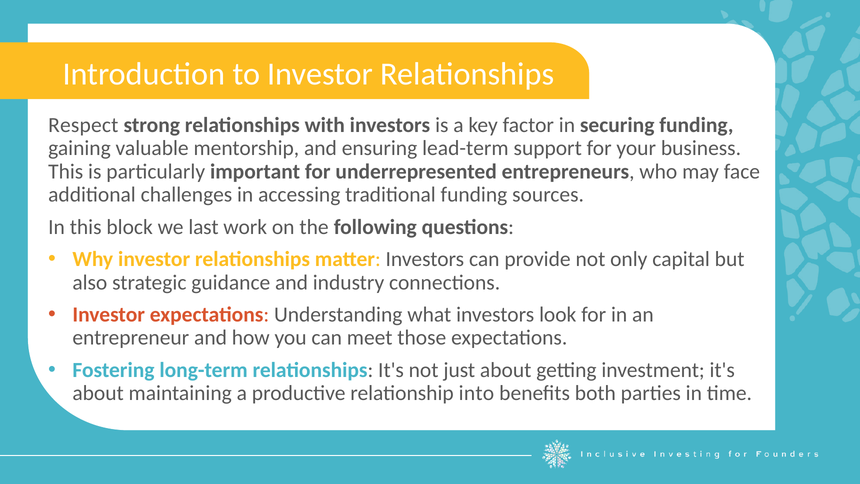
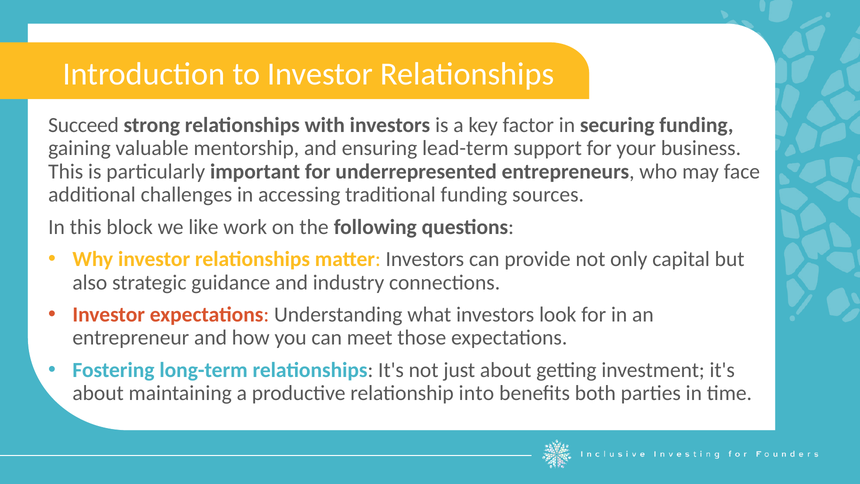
Respect: Respect -> Succeed
last: last -> like
